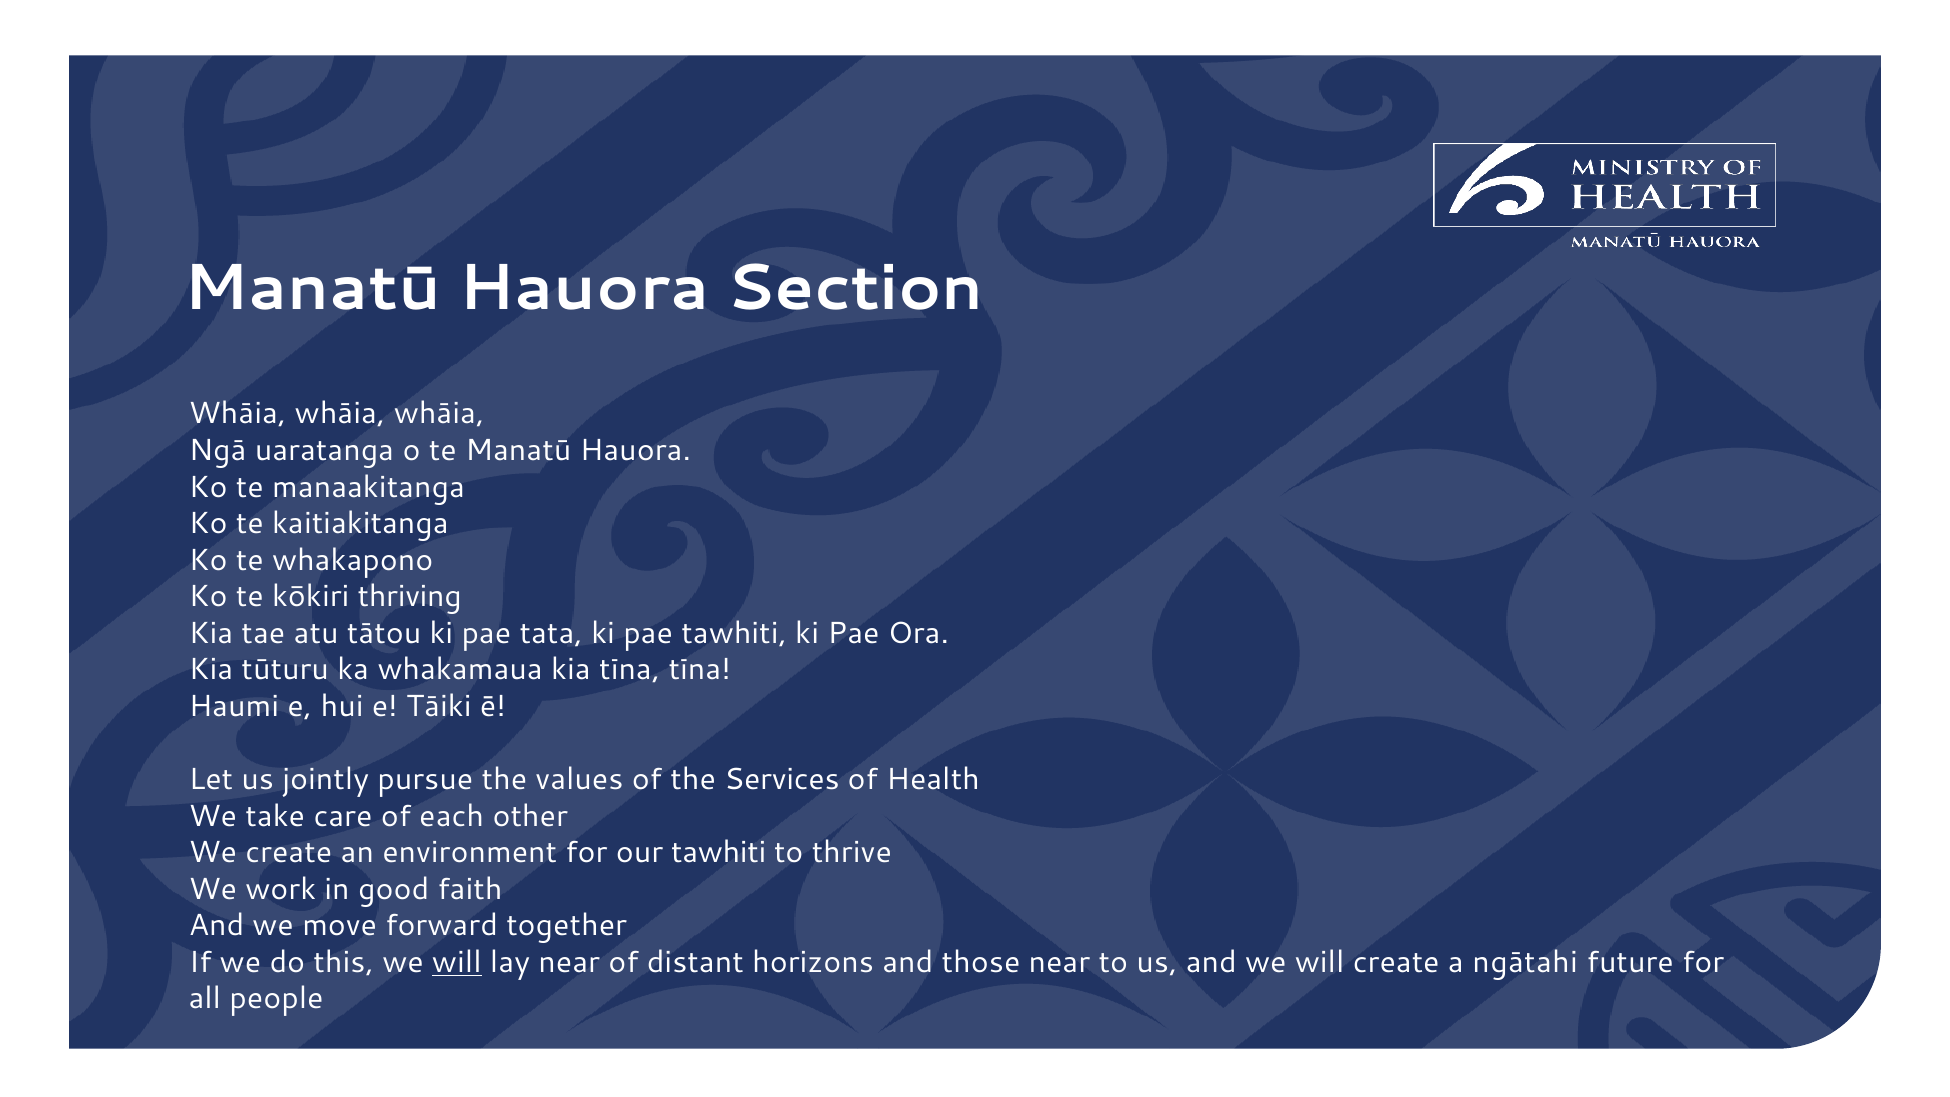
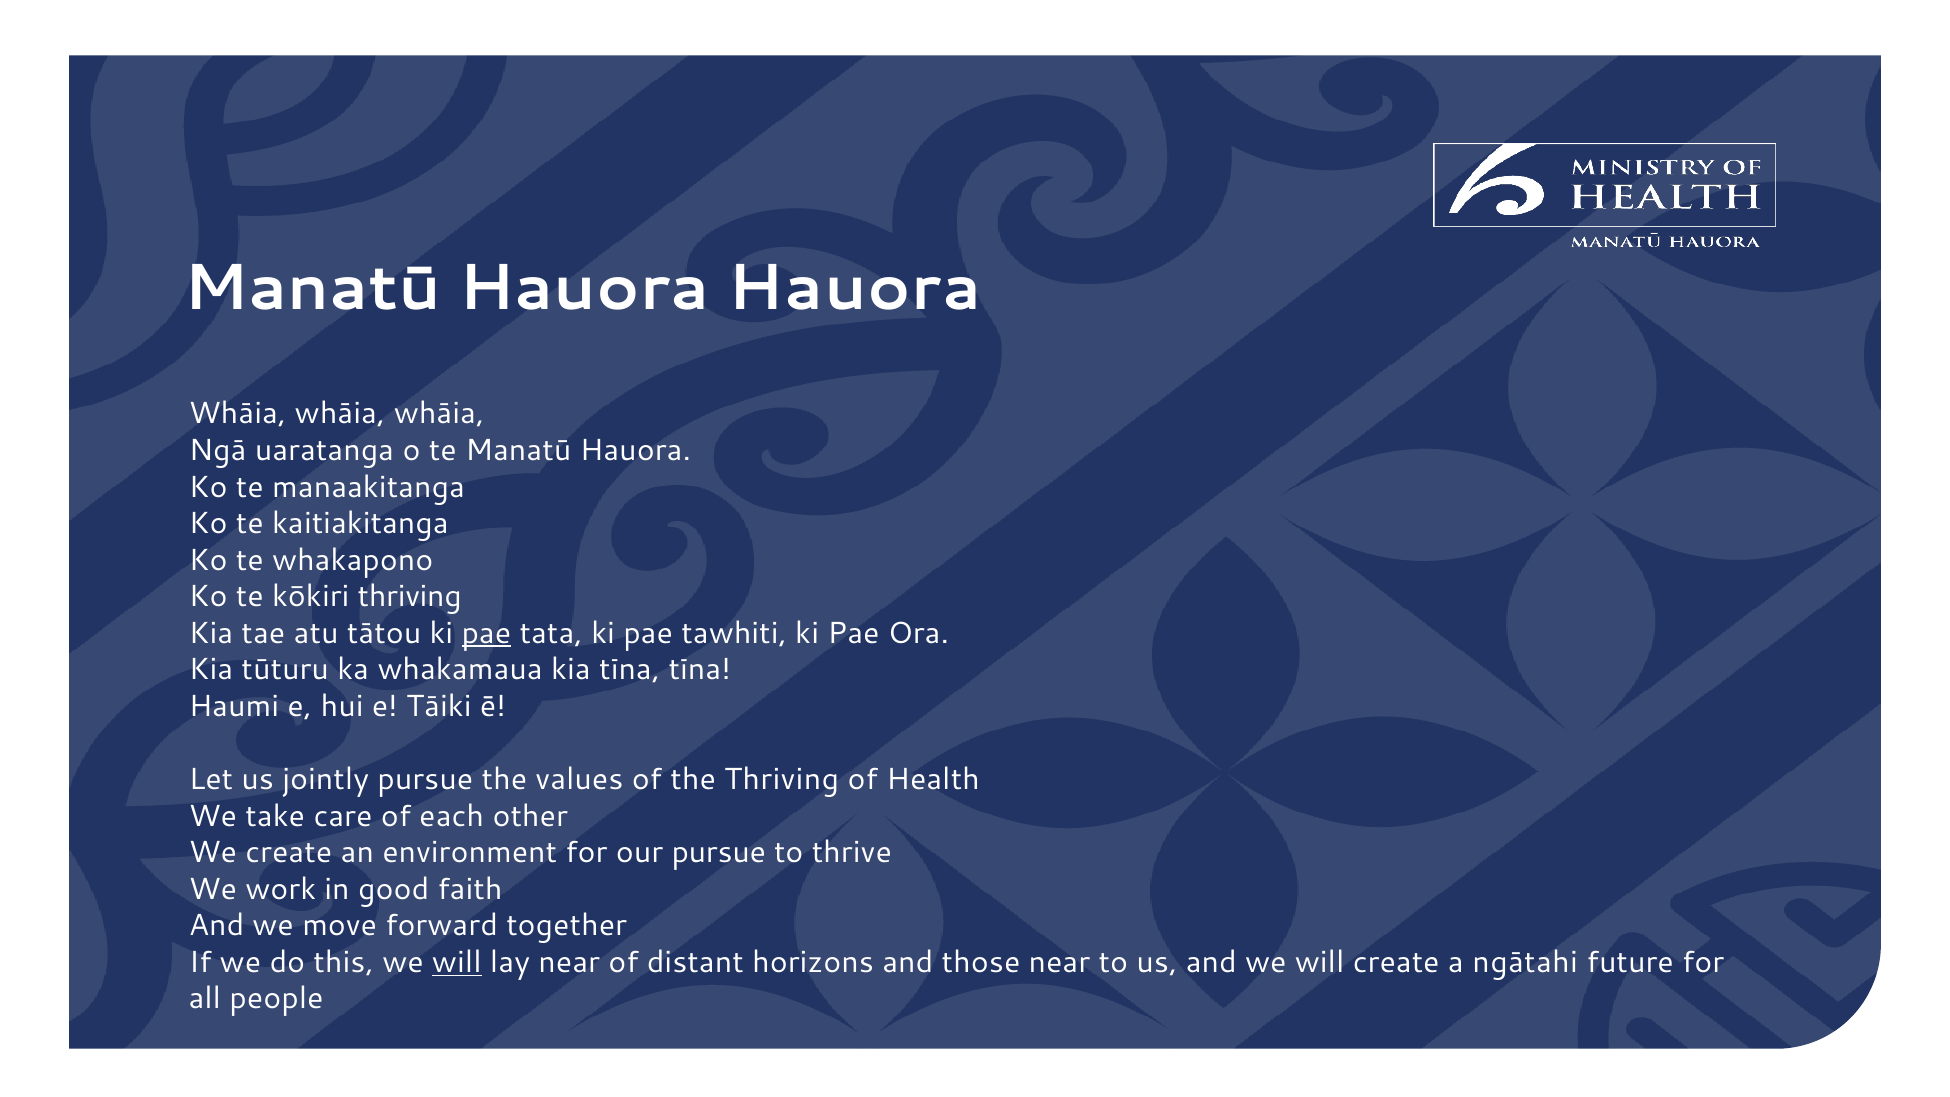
Hauora Section: Section -> Hauora
pae at (486, 633) underline: none -> present
the Services: Services -> Thriving
our tawhiti: tawhiti -> pursue
